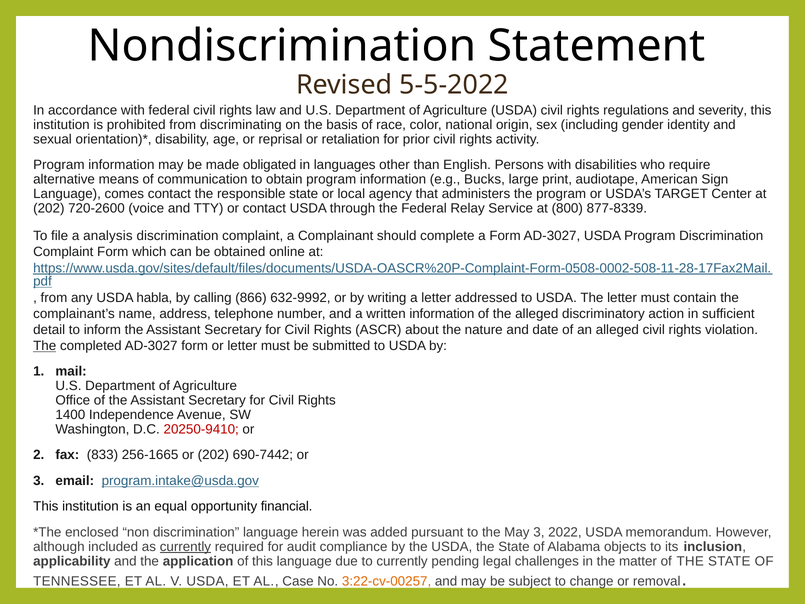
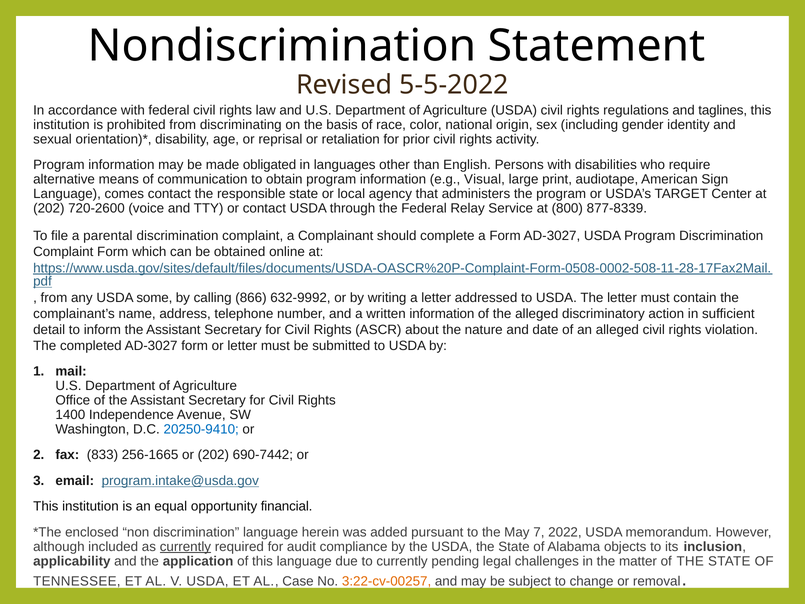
severity: severity -> taglines
Bucks: Bucks -> Visual
analysis: analysis -> parental
habla: habla -> some
The at (45, 346) underline: present -> none
20250-9410 colour: red -> blue
May 3: 3 -> 7
